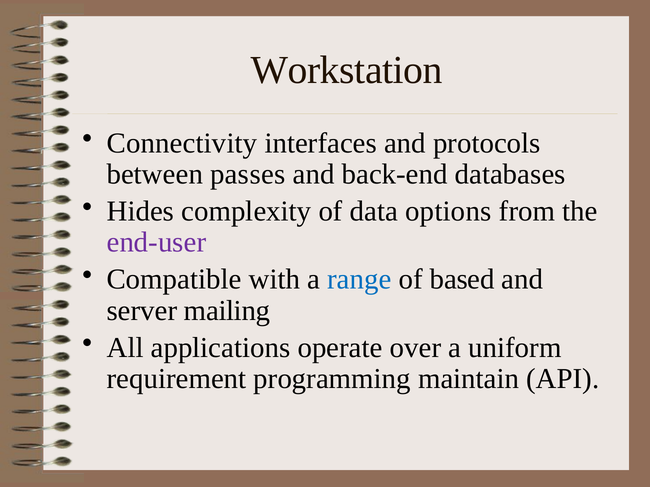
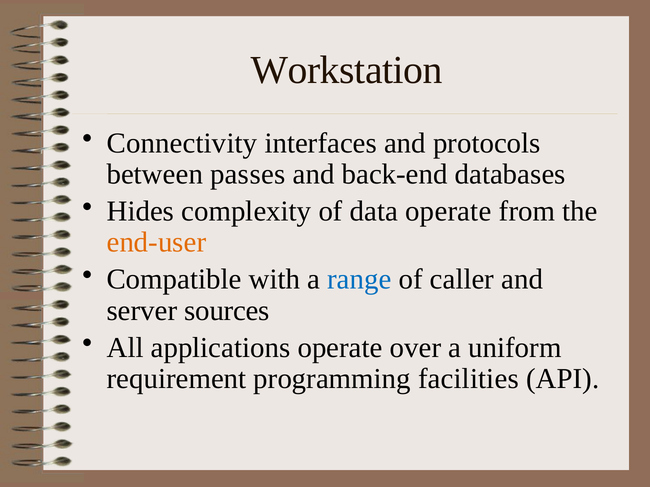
data options: options -> operate
end-user colour: purple -> orange
based: based -> caller
mailing: mailing -> sources
maintain: maintain -> facilities
